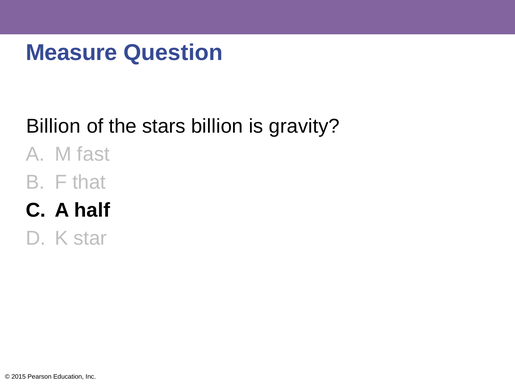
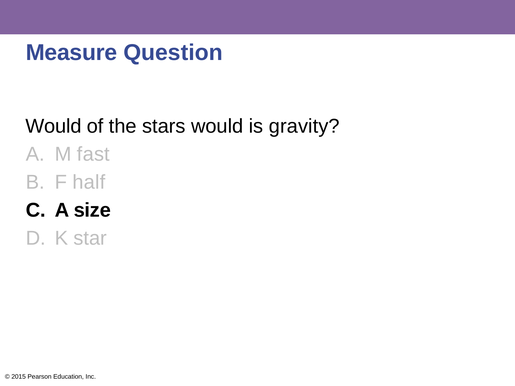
Billion at (53, 126): Billion -> Would
stars billion: billion -> would
that: that -> half
half: half -> size
